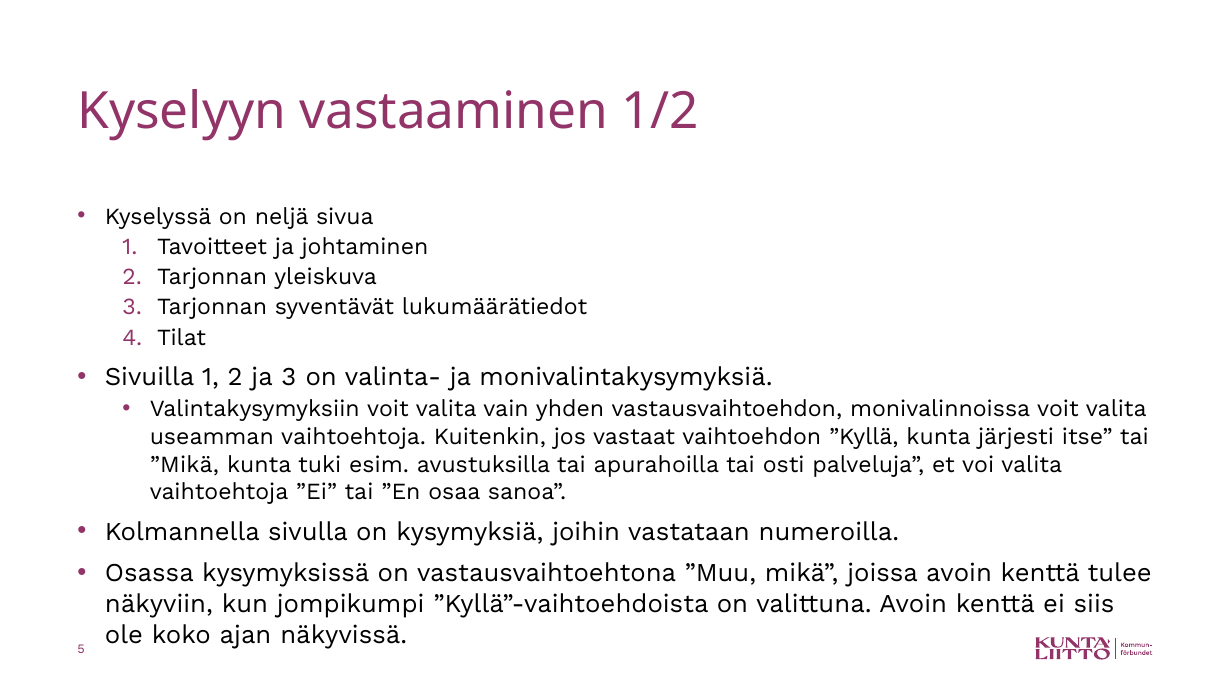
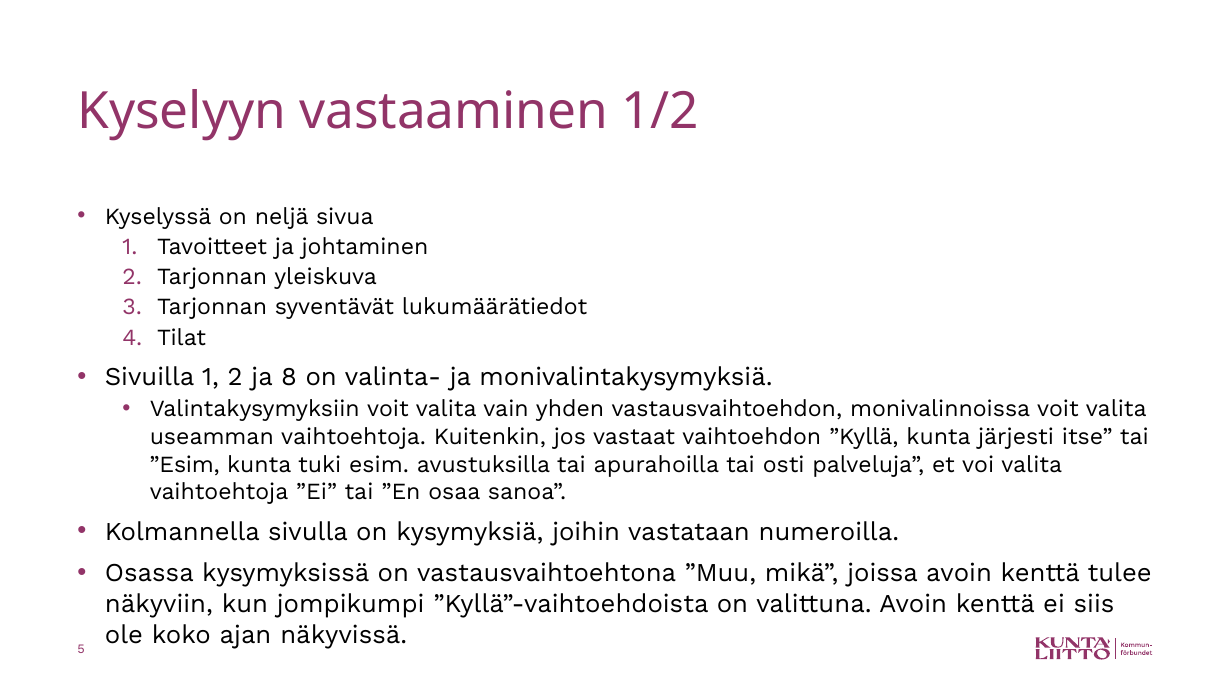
ja 3: 3 -> 8
”Mikä: ”Mikä -> ”Esim
